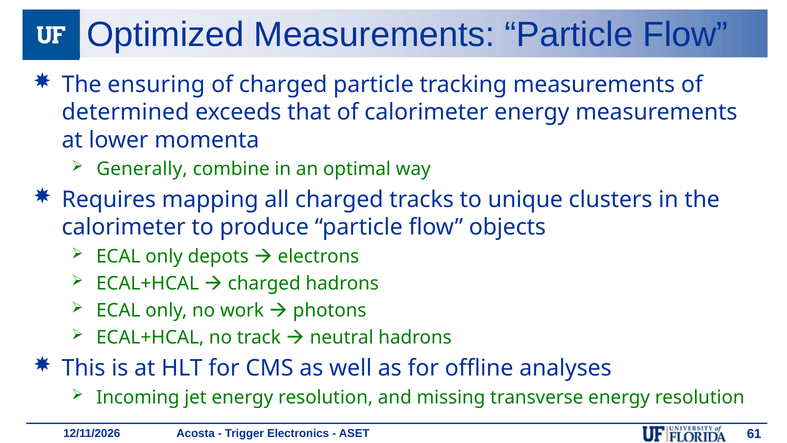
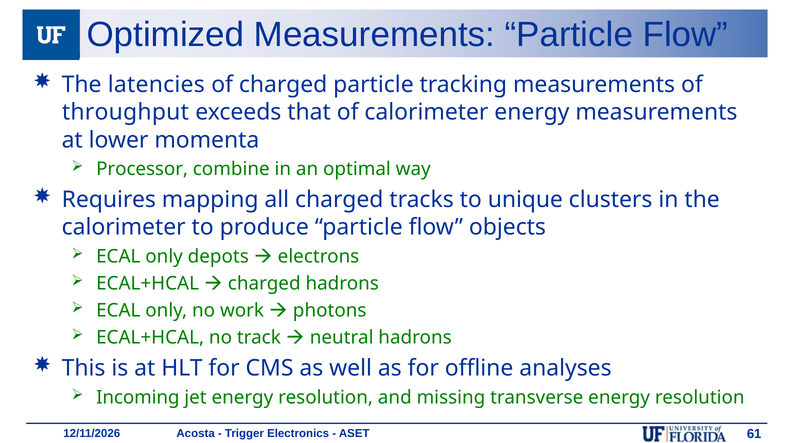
ensuring: ensuring -> latencies
determined: determined -> throughput
Generally: Generally -> Processor
